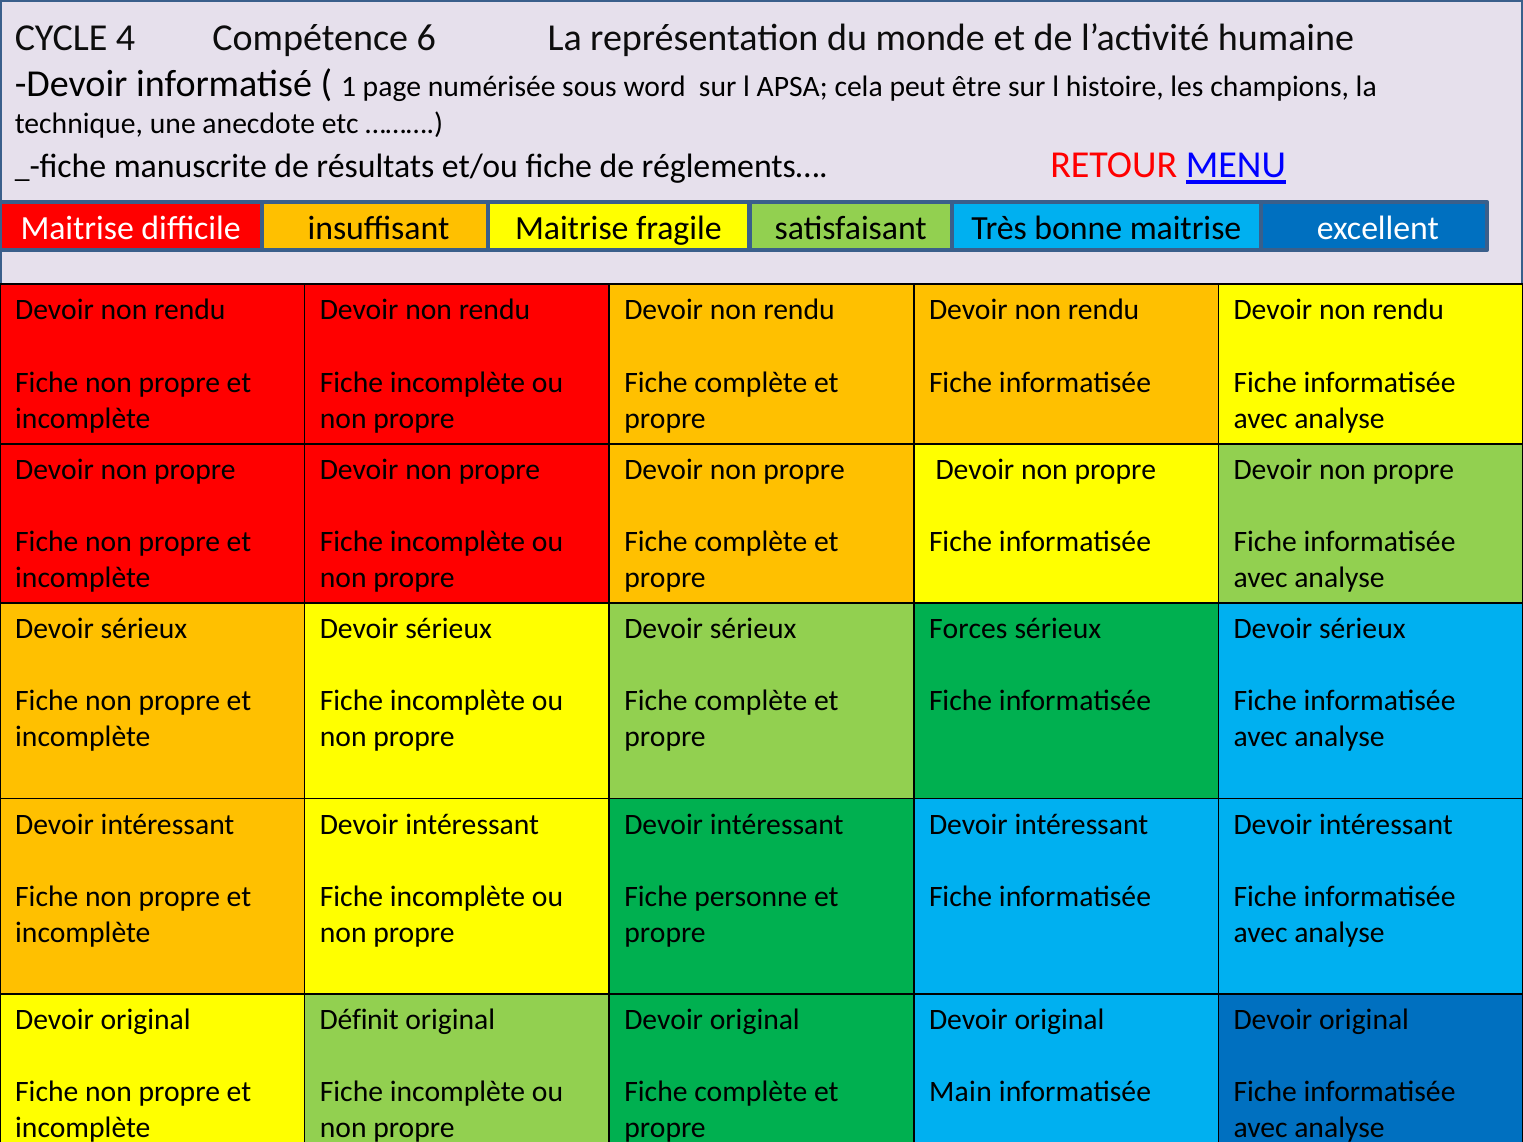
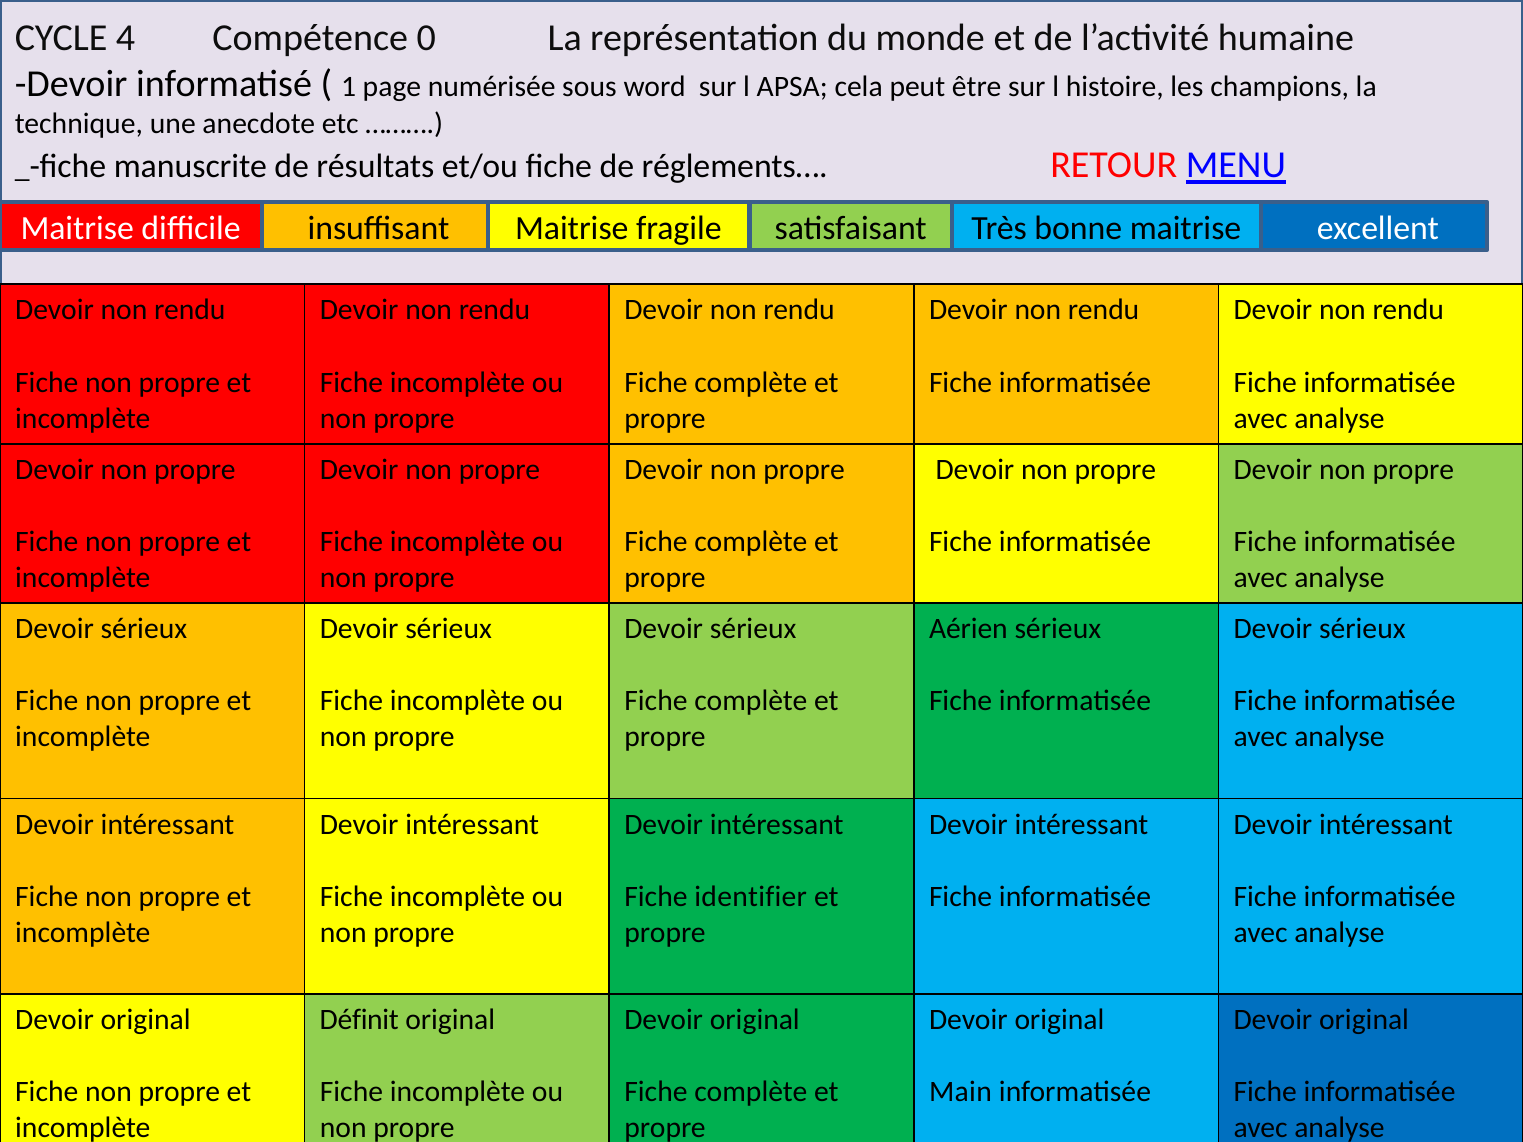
6: 6 -> 0
Forces: Forces -> Aérien
personne: personne -> identifier
